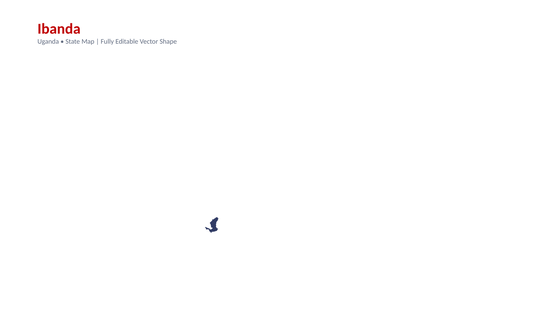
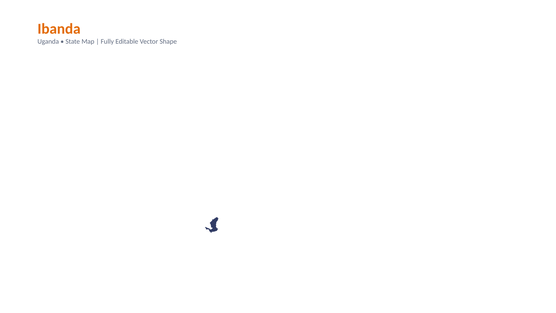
Ibanda colour: red -> orange
